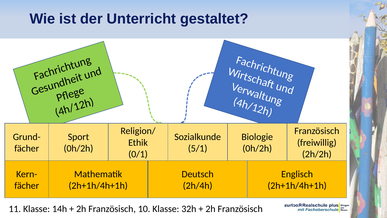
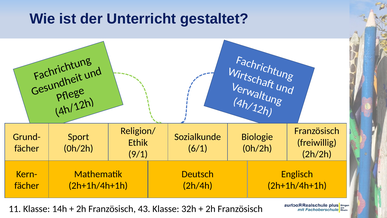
5/1: 5/1 -> 6/1
0/1: 0/1 -> 9/1
10: 10 -> 43
